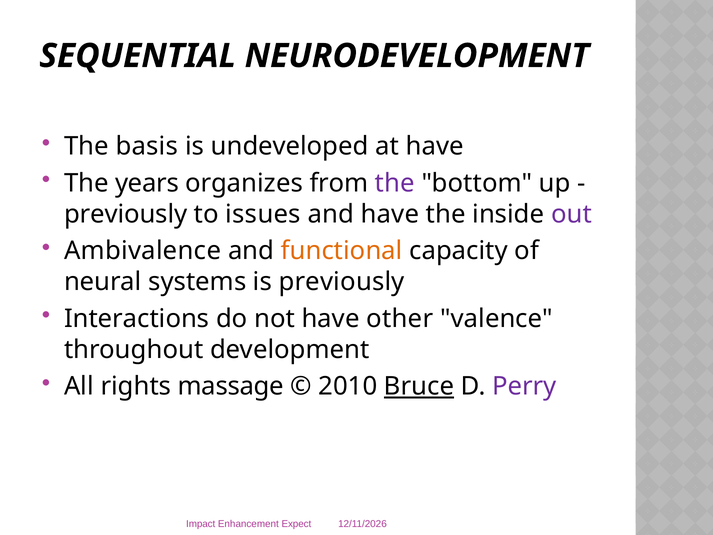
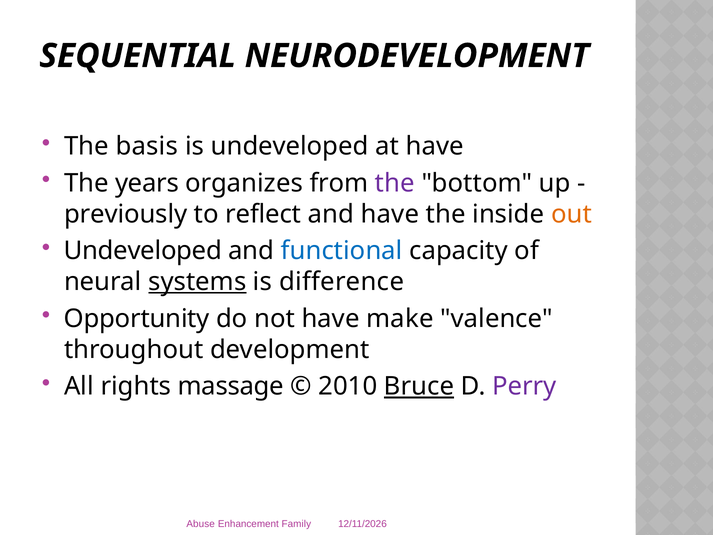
issues: issues -> reflect
out colour: purple -> orange
Ambivalence at (143, 251): Ambivalence -> Undeveloped
functional colour: orange -> blue
systems underline: none -> present
is previously: previously -> difference
Interactions: Interactions -> Opportunity
other: other -> make
Impact: Impact -> Abuse
Expect: Expect -> Family
